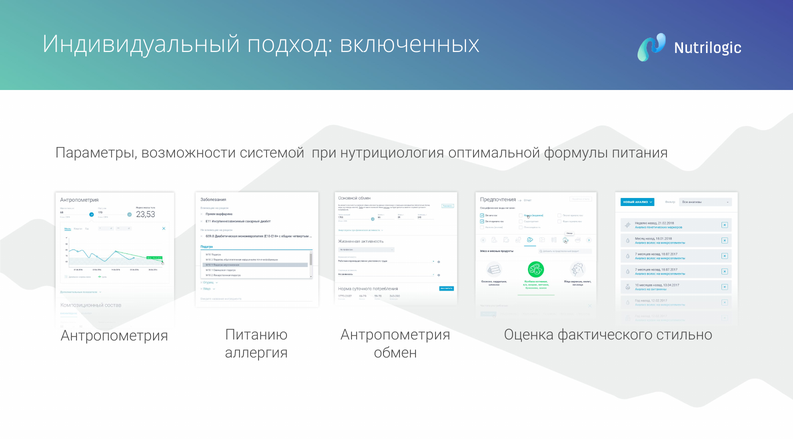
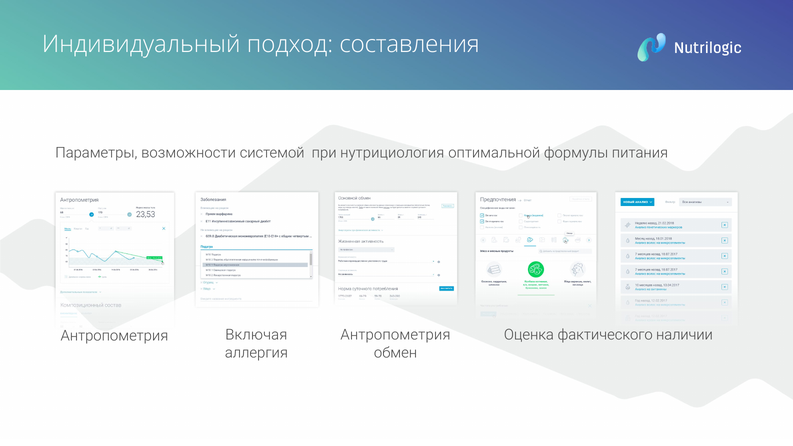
включенных: включенных -> составления
Питанию: Питанию -> Включая
стильно: стильно -> наличии
